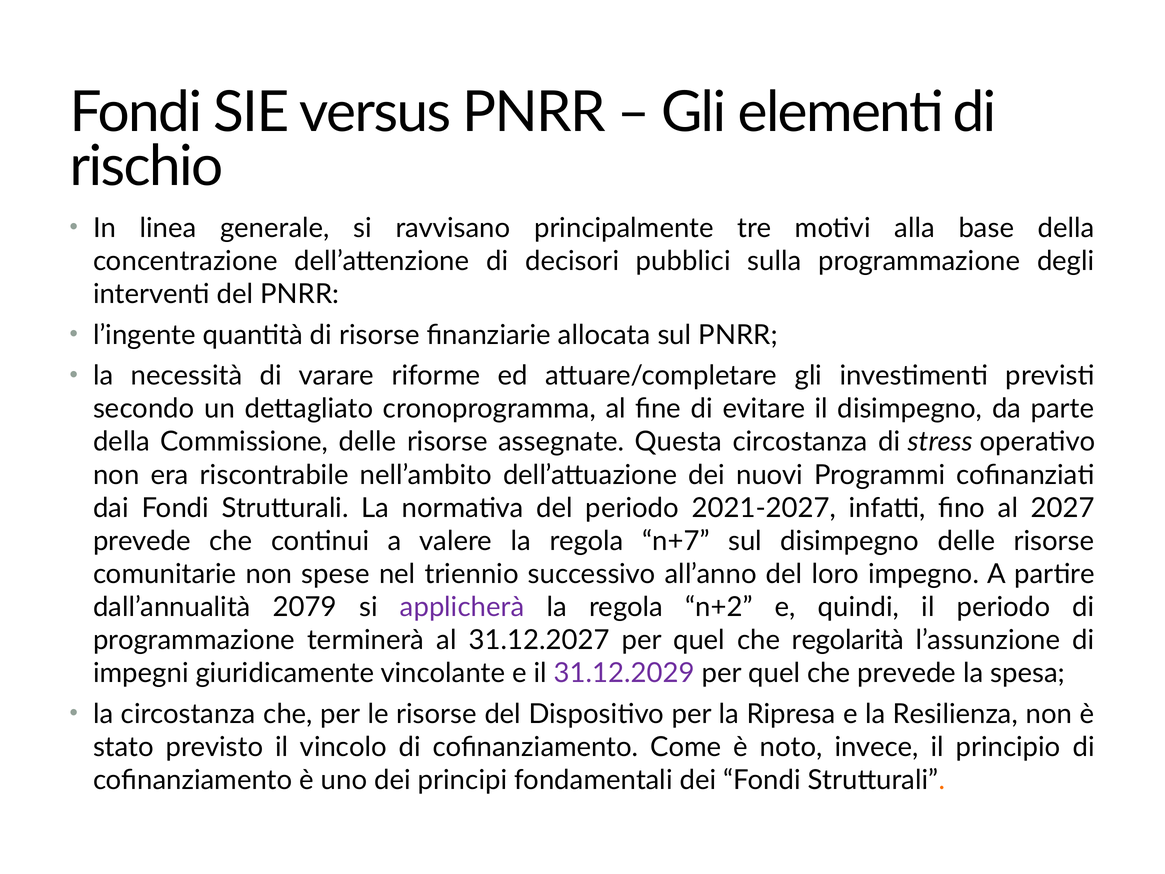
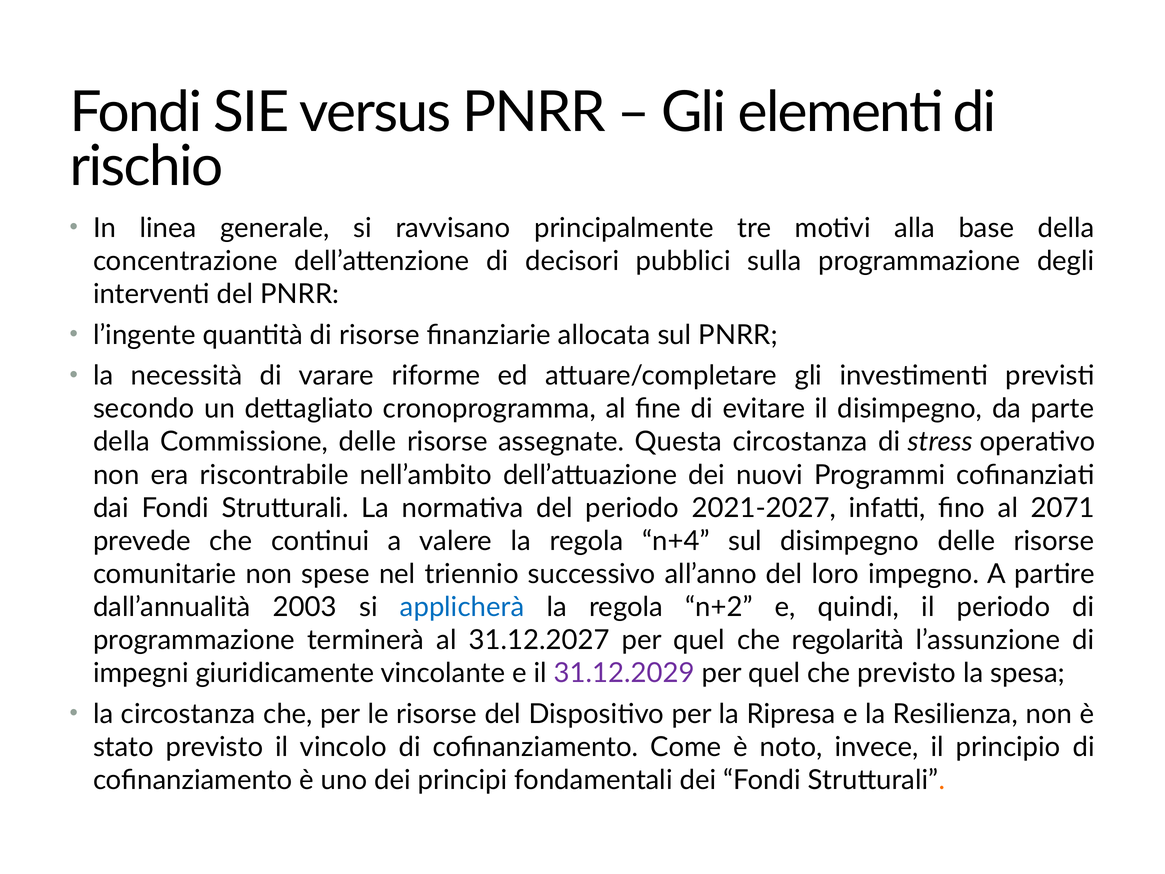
2027: 2027 -> 2071
n+7: n+7 -> n+4
2079: 2079 -> 2003
applicherà colour: purple -> blue
che prevede: prevede -> previsto
